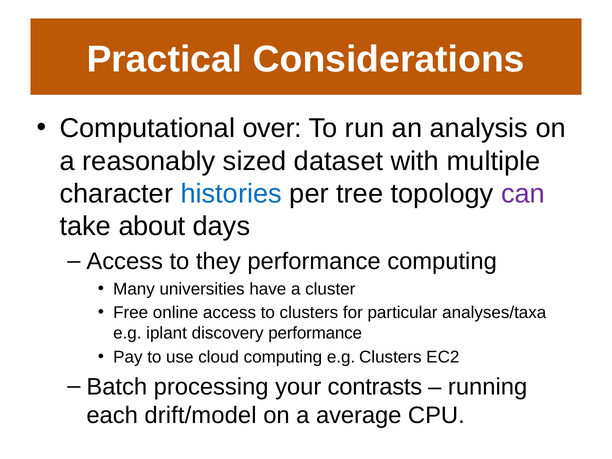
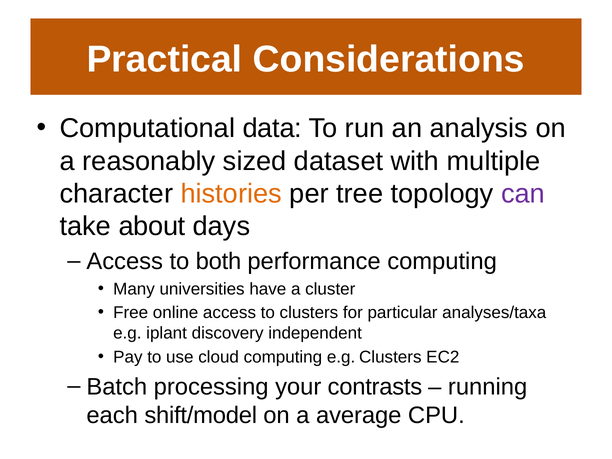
over: over -> data
histories colour: blue -> orange
they: they -> both
discovery performance: performance -> independent
drift/model: drift/model -> shift/model
